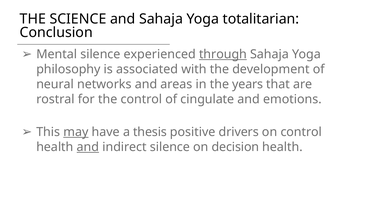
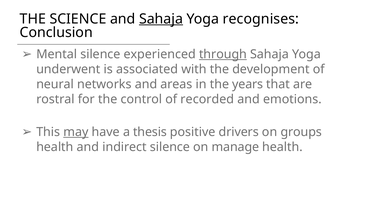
Sahaja at (161, 19) underline: none -> present
totalitarian: totalitarian -> recognises
philosophy: philosophy -> underwent
cingulate: cingulate -> recorded
on control: control -> groups
and at (88, 147) underline: present -> none
decision: decision -> manage
